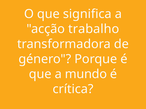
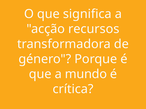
trabalho: trabalho -> recursos
